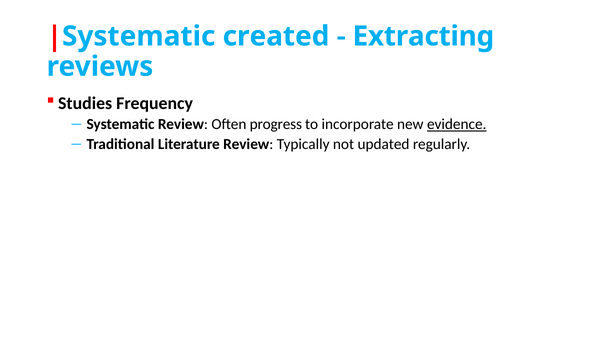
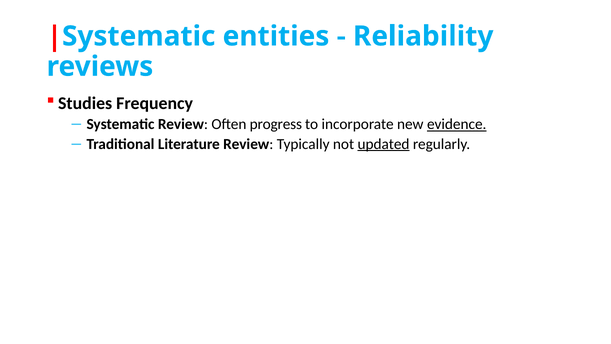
created: created -> entities
Extracting: Extracting -> Reliability
updated underline: none -> present
